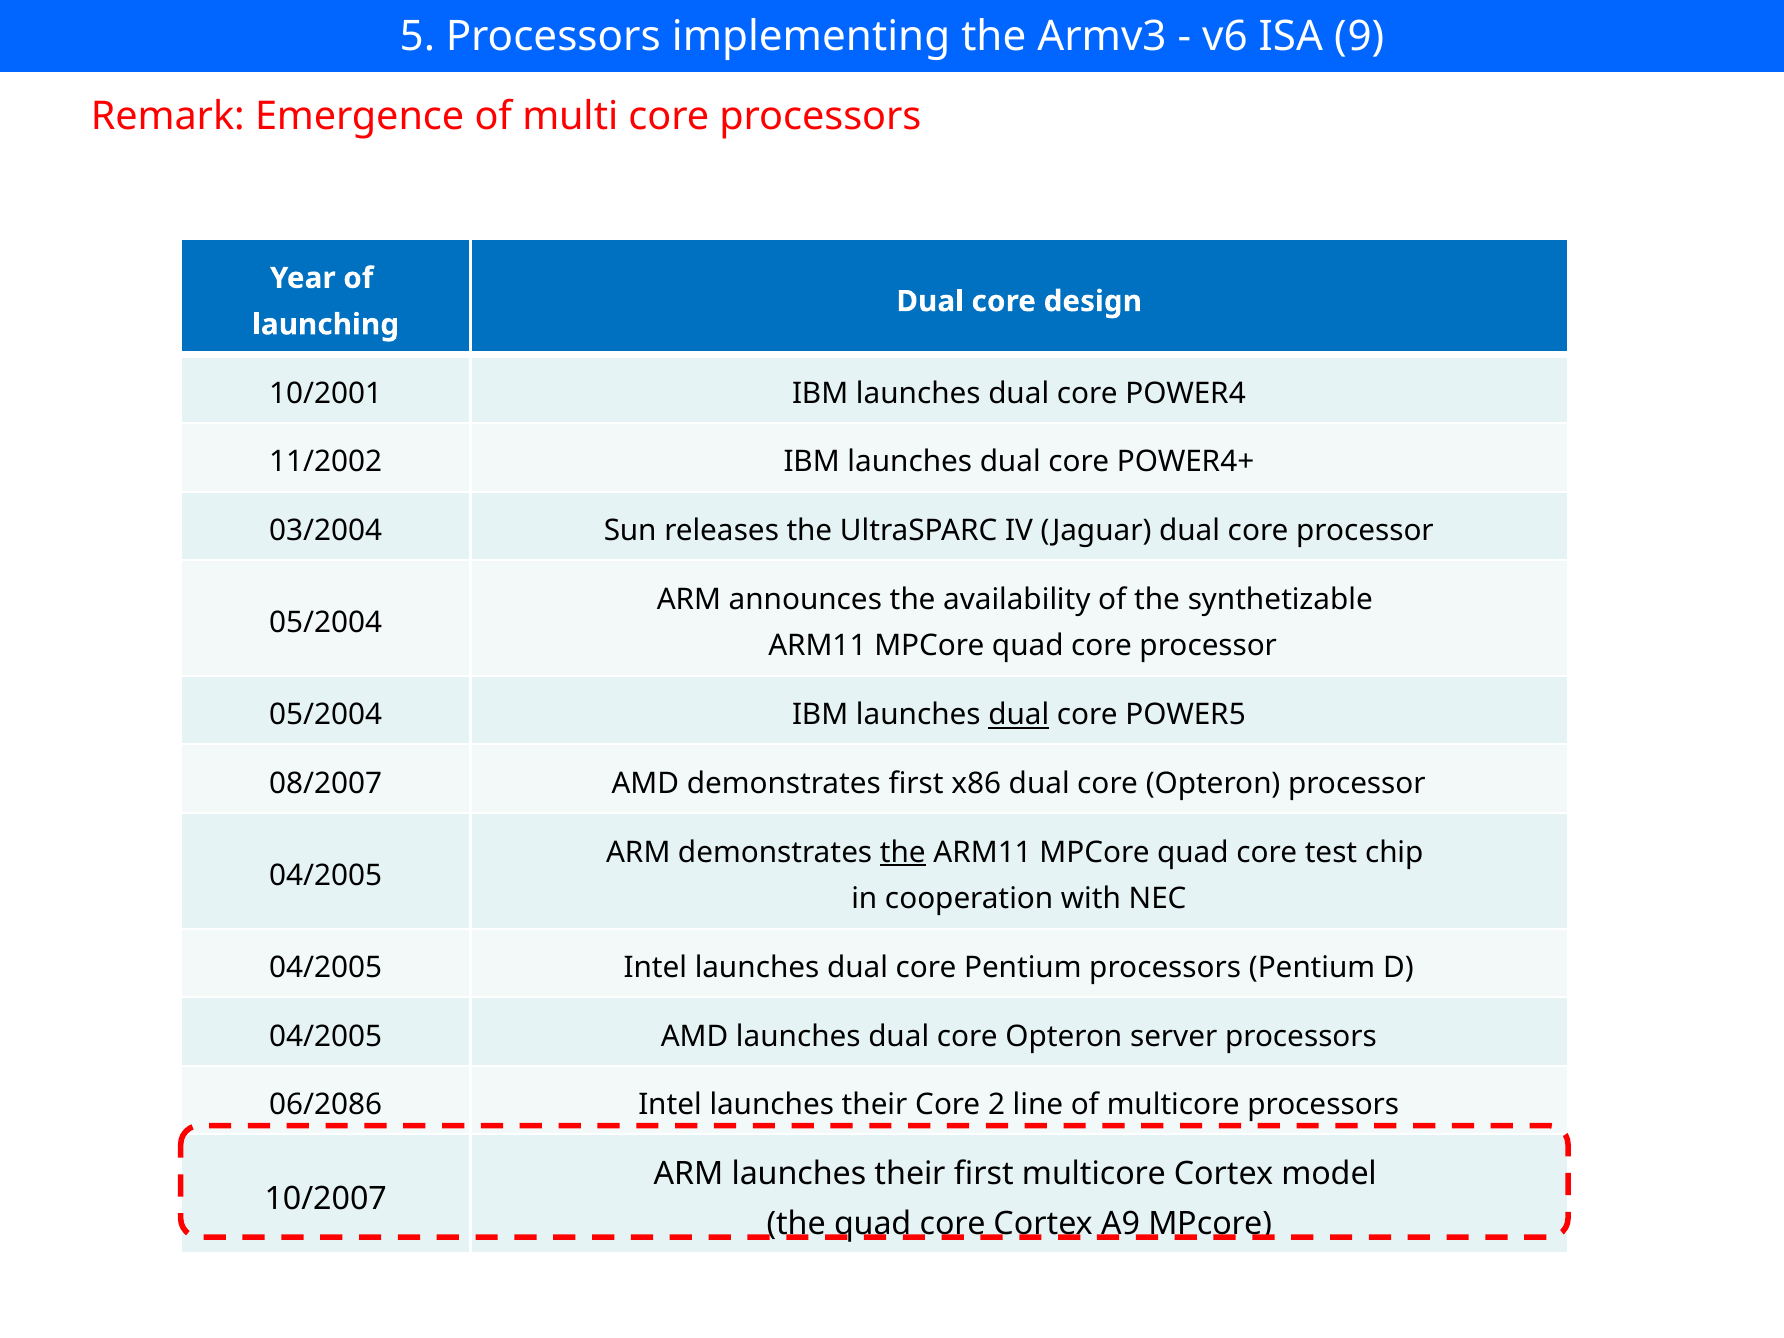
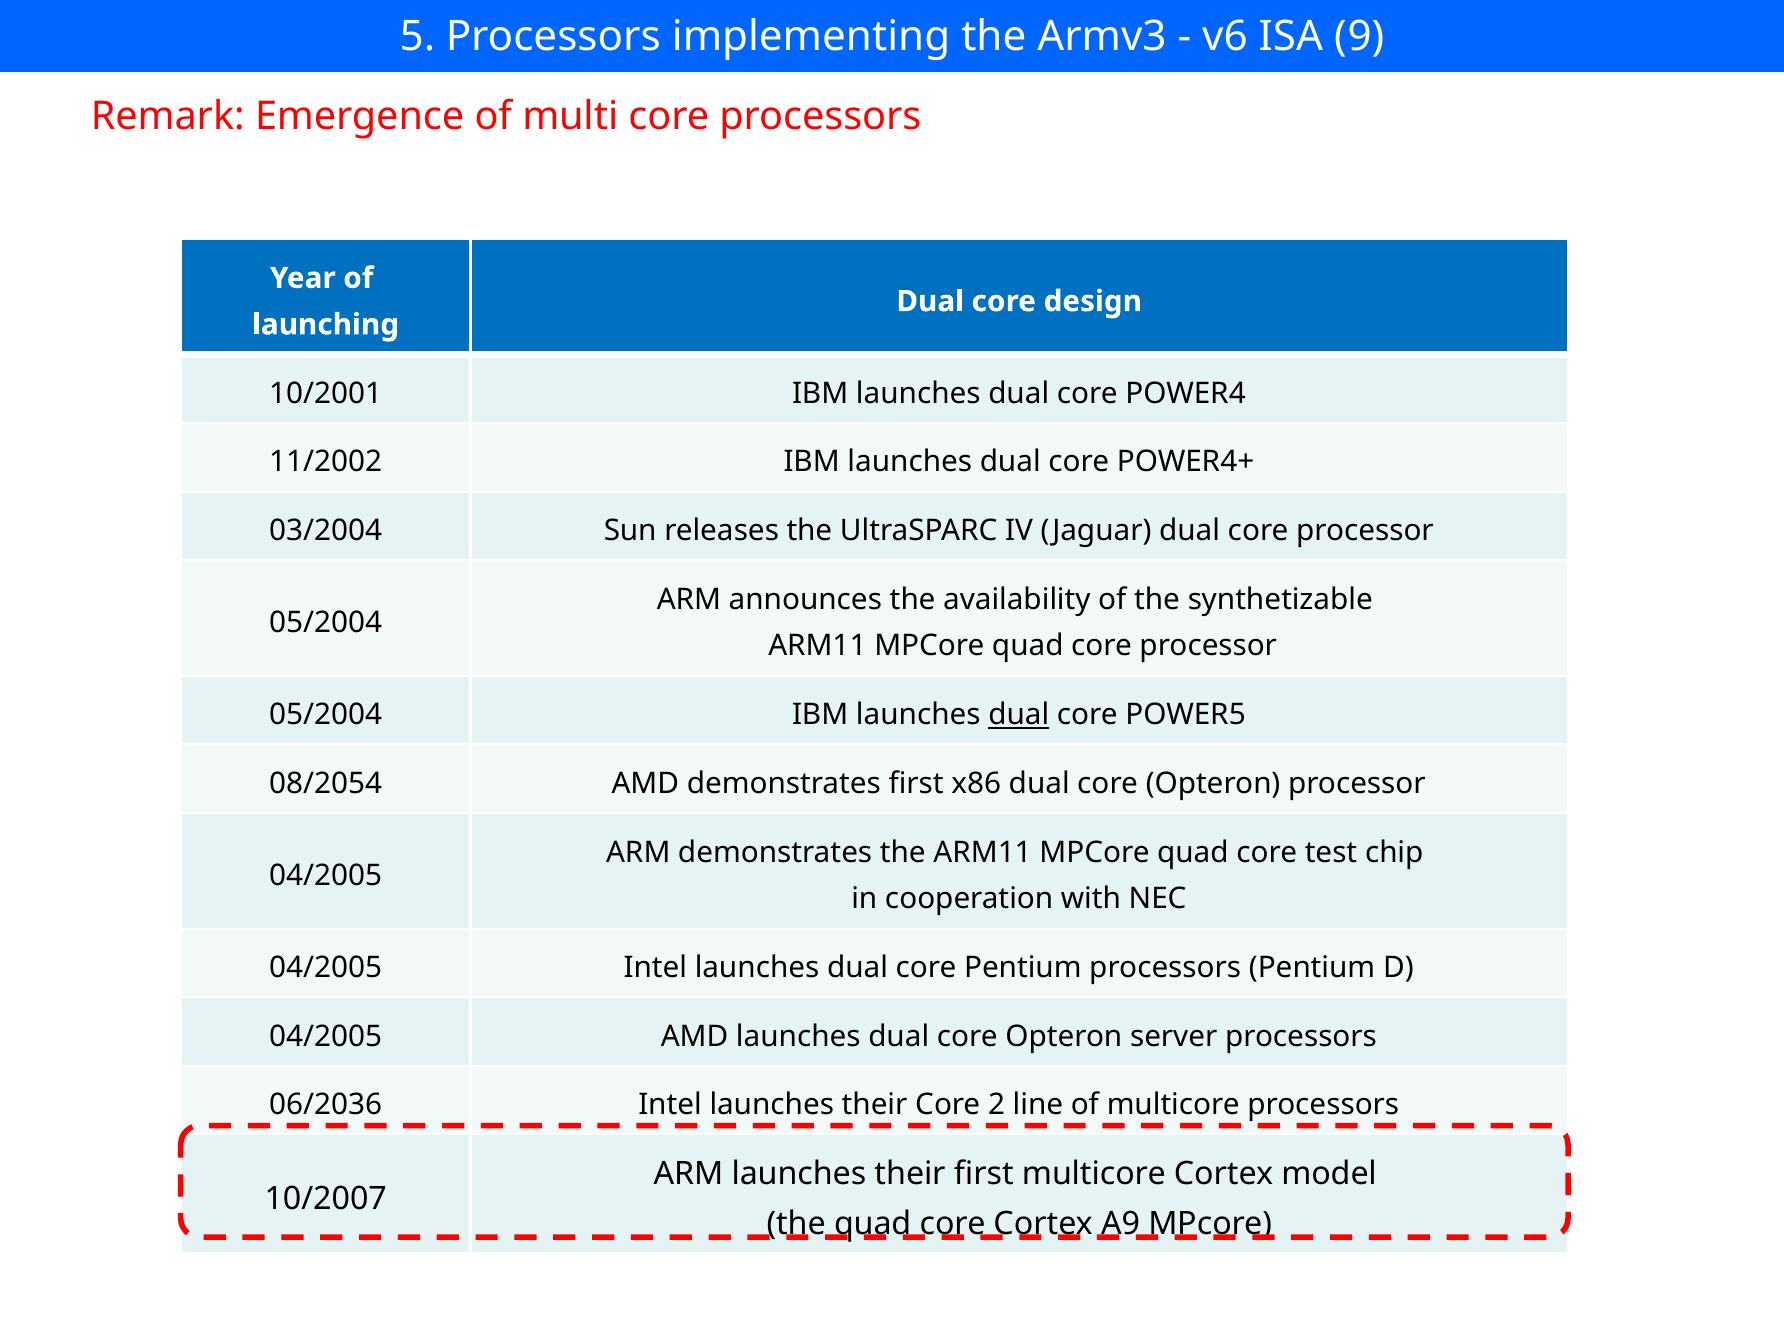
08/2007: 08/2007 -> 08/2054
the at (903, 852) underline: present -> none
06/2086: 06/2086 -> 06/2036
